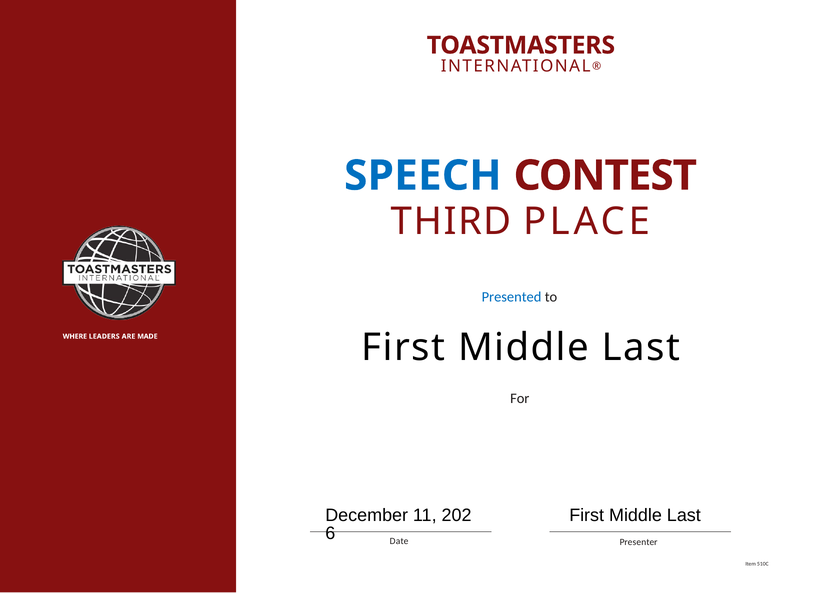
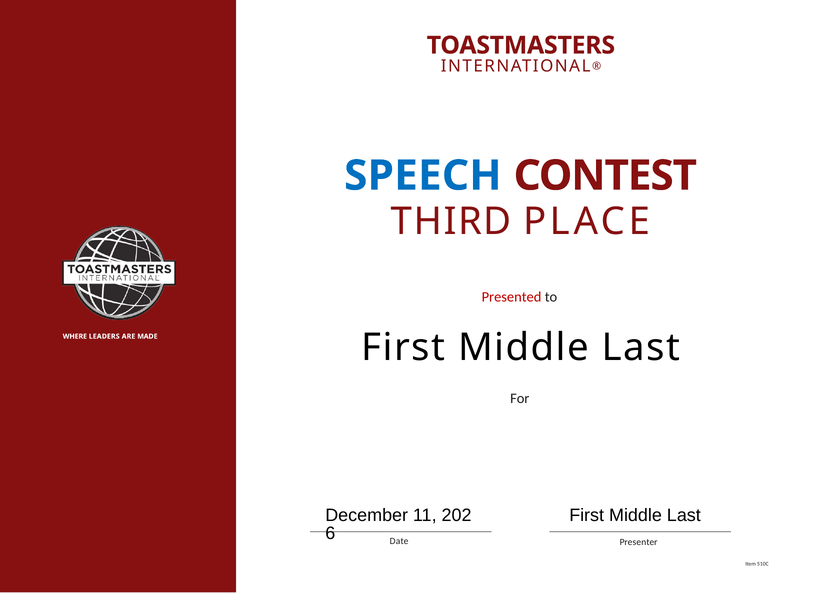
Presented colour: blue -> red
